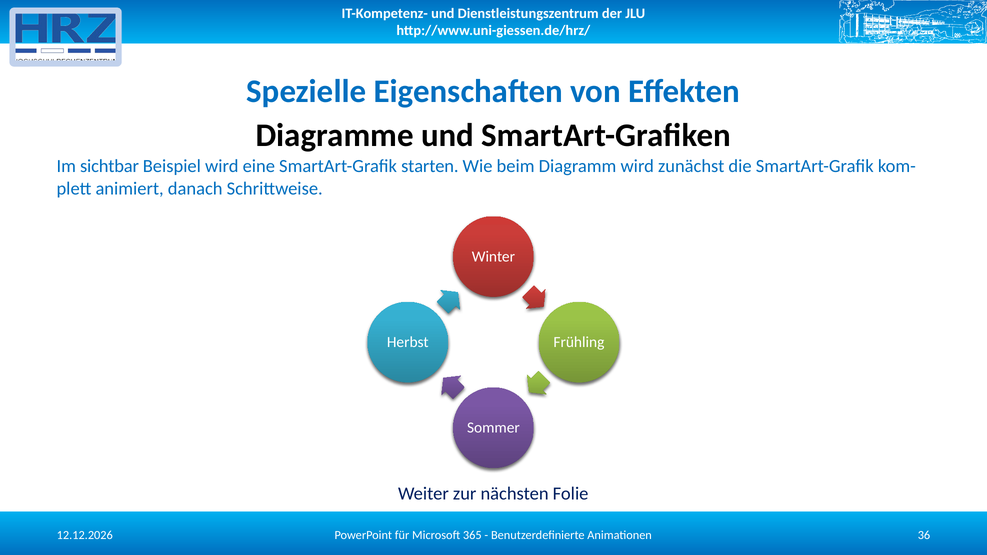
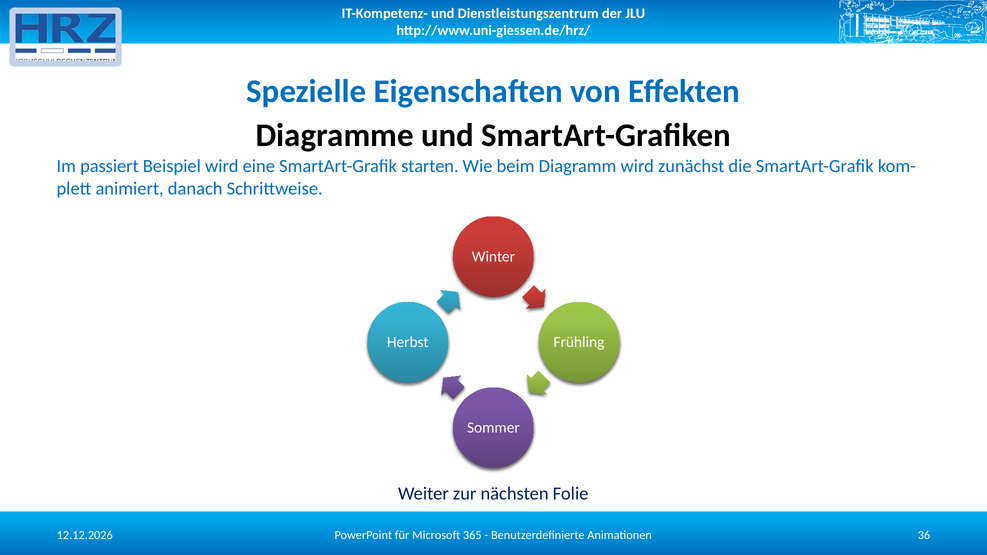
sichtbar: sichtbar -> passiert
